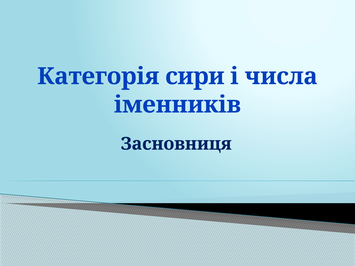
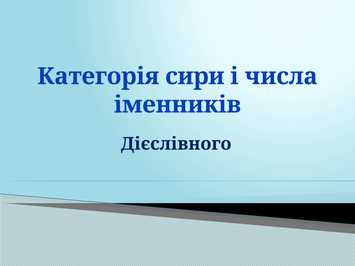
Засновниця: Засновниця -> Дієслівного
